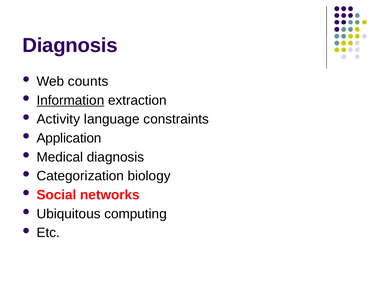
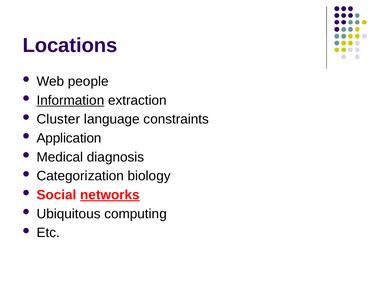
Diagnosis at (70, 45): Diagnosis -> Locations
counts: counts -> people
Activity: Activity -> Cluster
networks underline: none -> present
